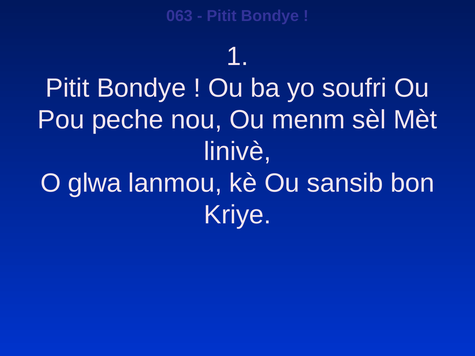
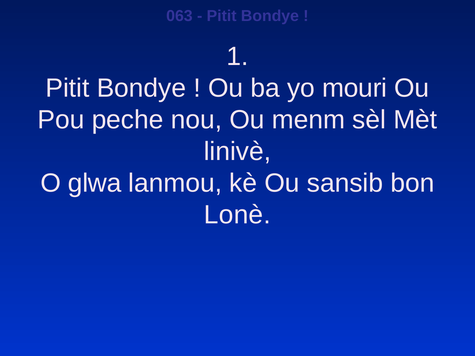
soufri: soufri -> mouri
Kriye: Kriye -> Lonè
